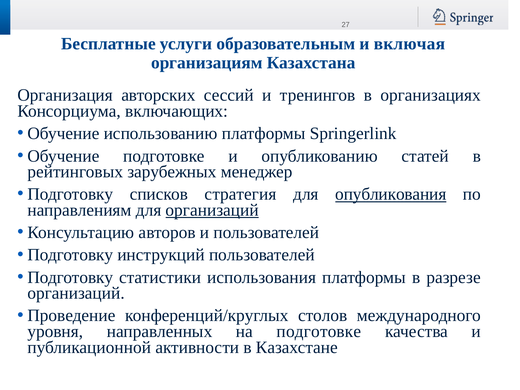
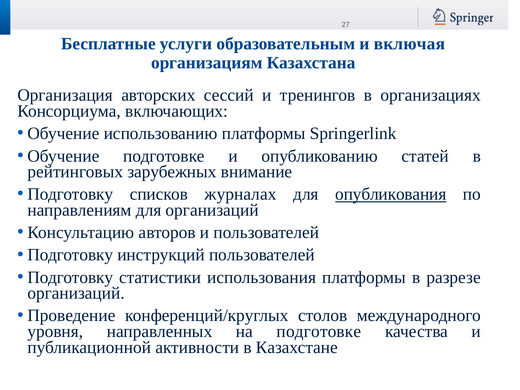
менеджер: менеджер -> внимание
стратегия: стратегия -> журналах
организаций at (212, 210) underline: present -> none
